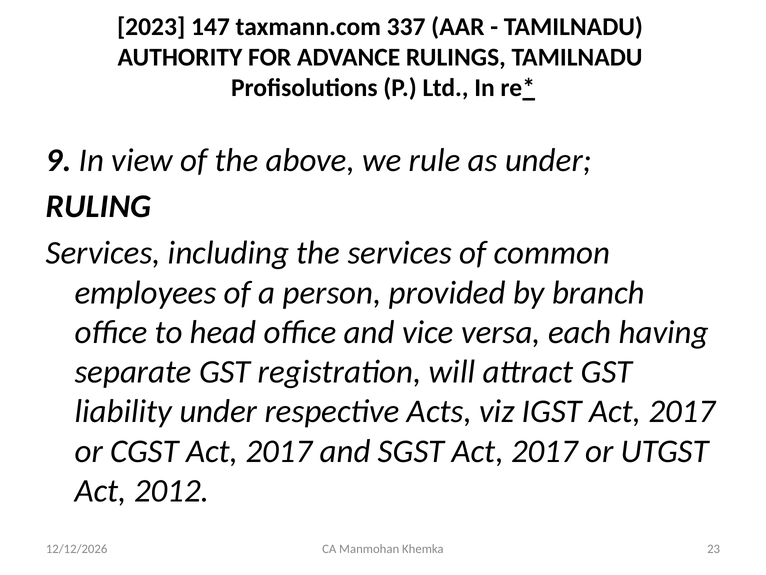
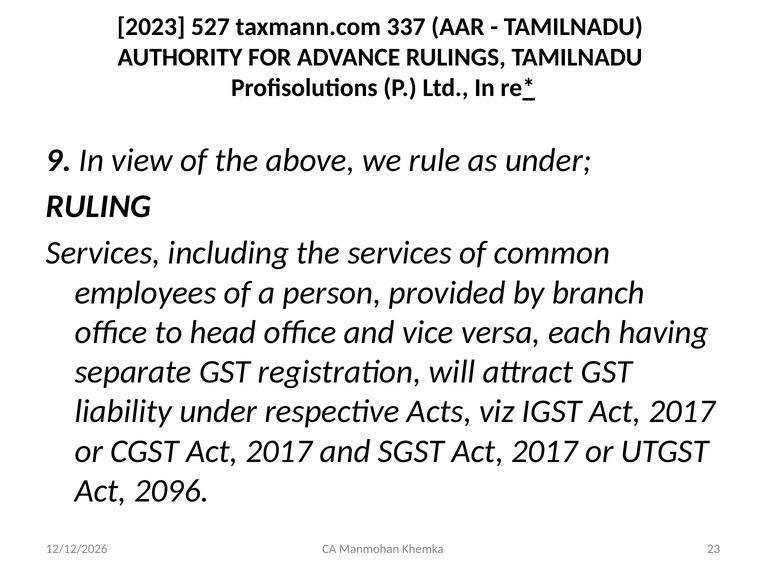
147: 147 -> 527
2012: 2012 -> 2096
